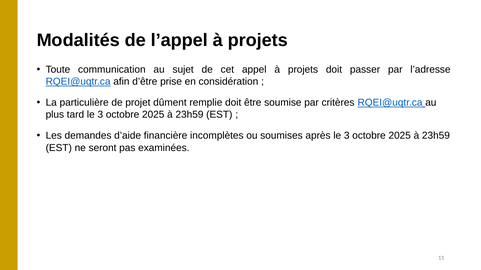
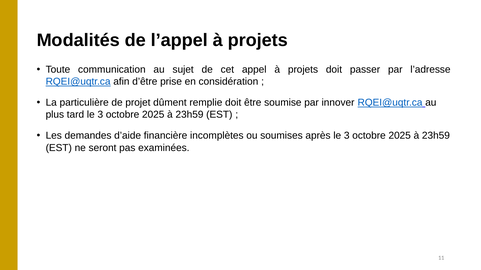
critères: critères -> innover
